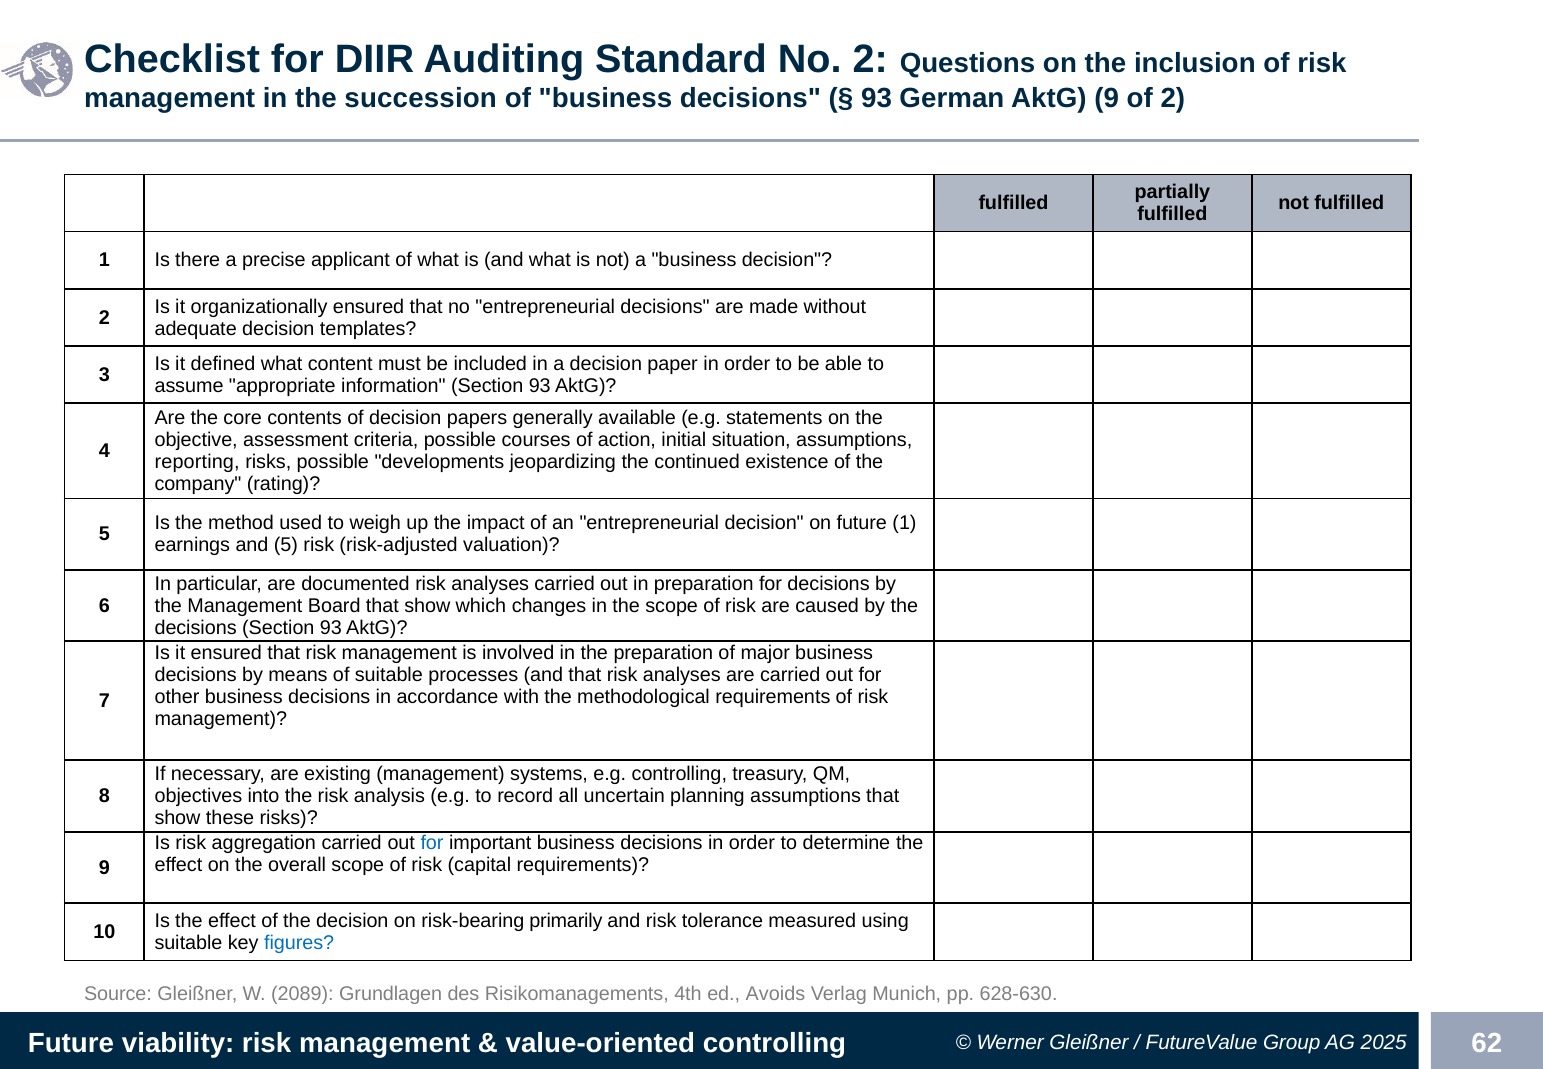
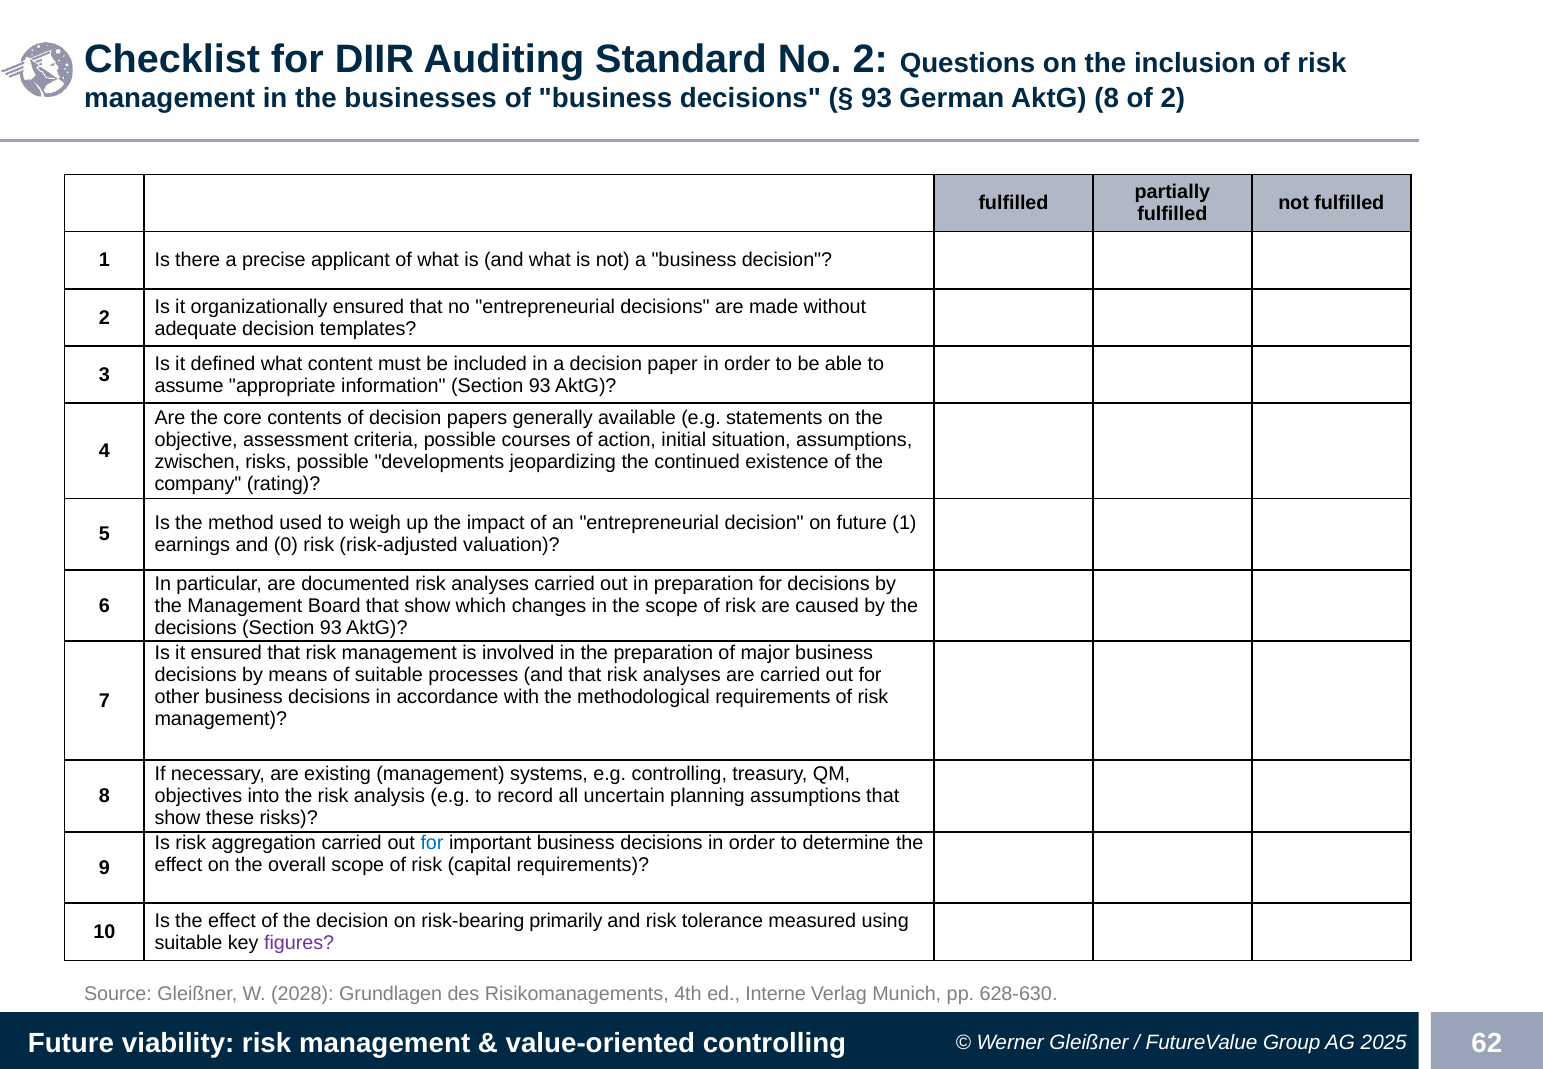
succession: succession -> businesses
AktG 9: 9 -> 8
reporting: reporting -> zwischen
and 5: 5 -> 0
figures colour: blue -> purple
2089: 2089 -> 2028
Avoids: Avoids -> Interne
